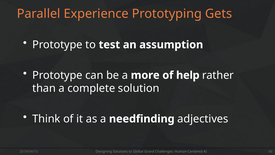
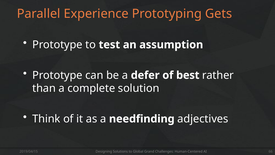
more: more -> defer
help: help -> best
